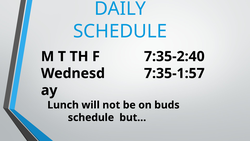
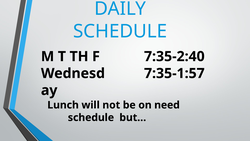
buds: buds -> need
